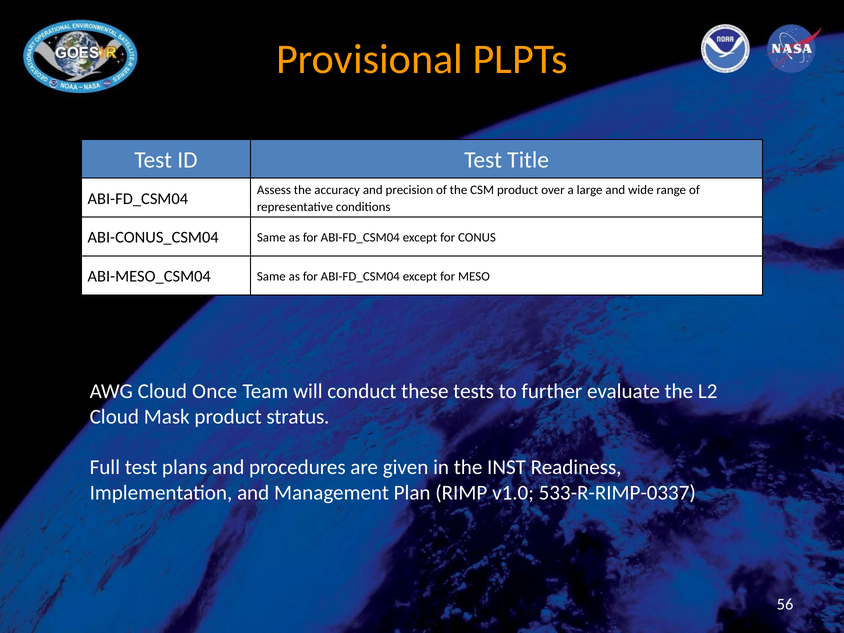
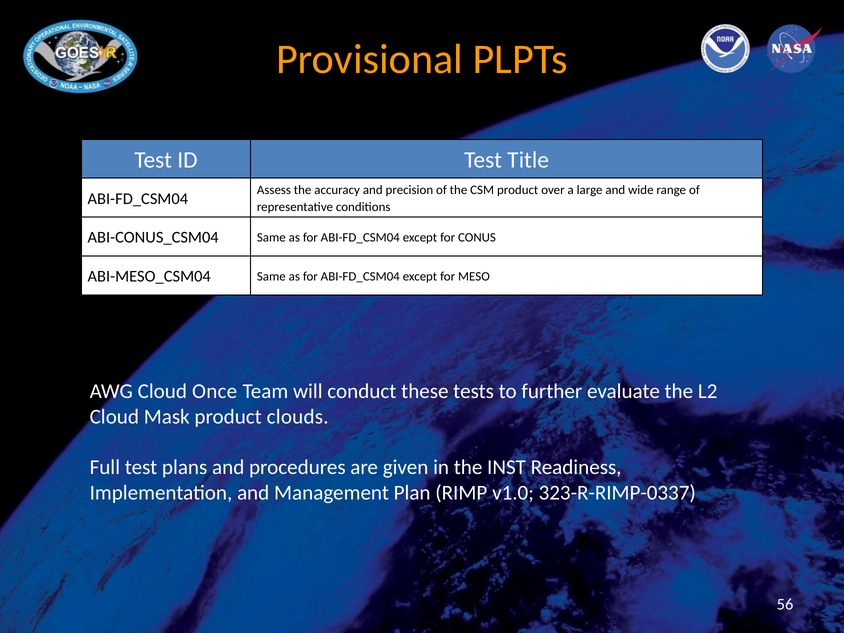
stratus: stratus -> clouds
533-R-RIMP-0337: 533-R-RIMP-0337 -> 323-R-RIMP-0337
